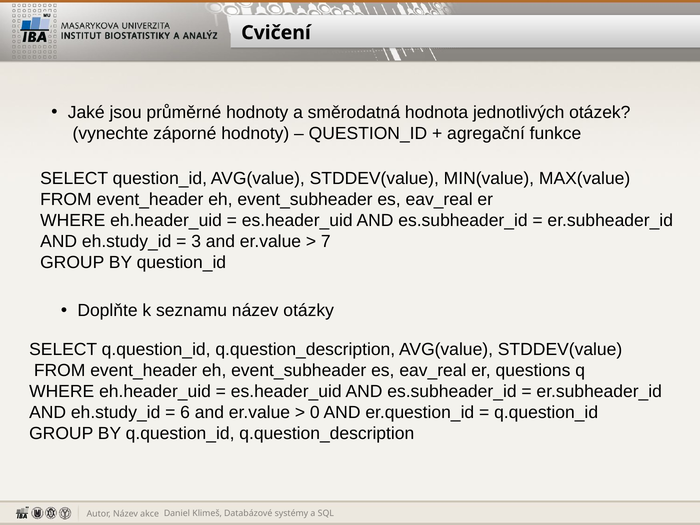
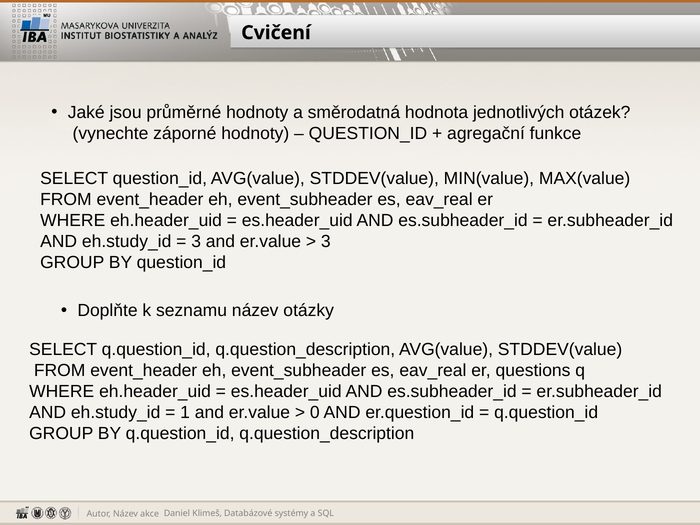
7 at (326, 241): 7 -> 3
6: 6 -> 1
